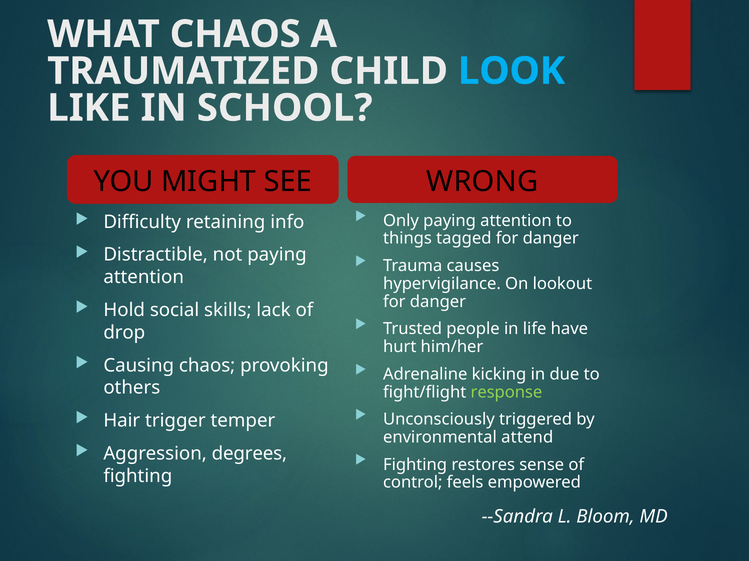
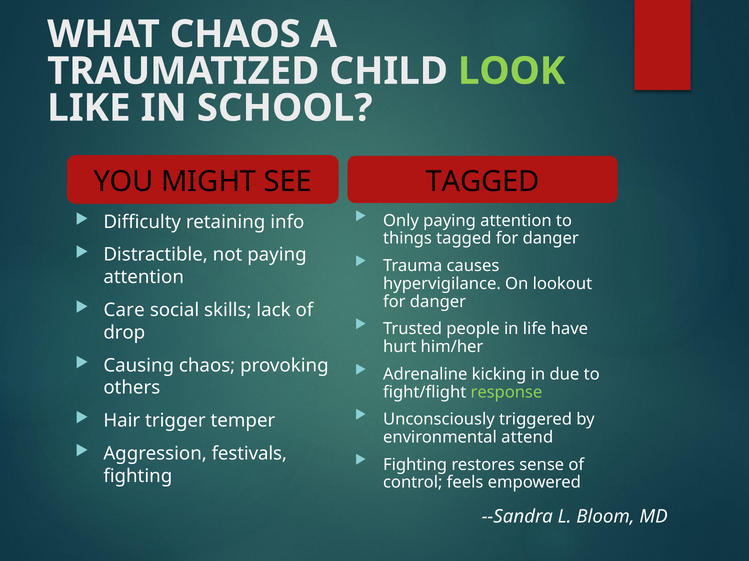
LOOK colour: light blue -> light green
WRONG at (482, 182): WRONG -> TAGGED
Hold: Hold -> Care
degrees: degrees -> festivals
